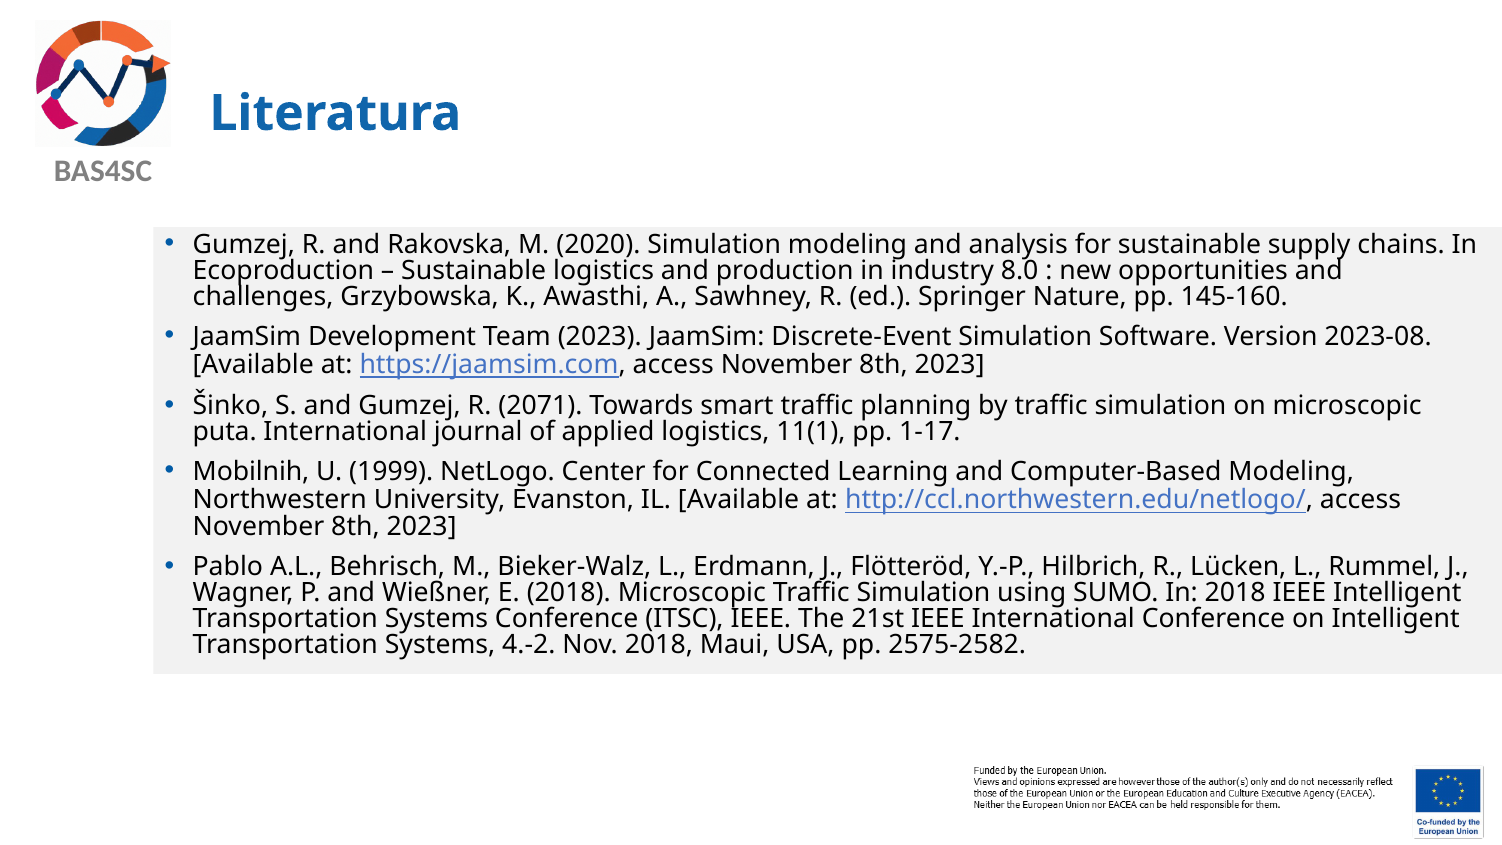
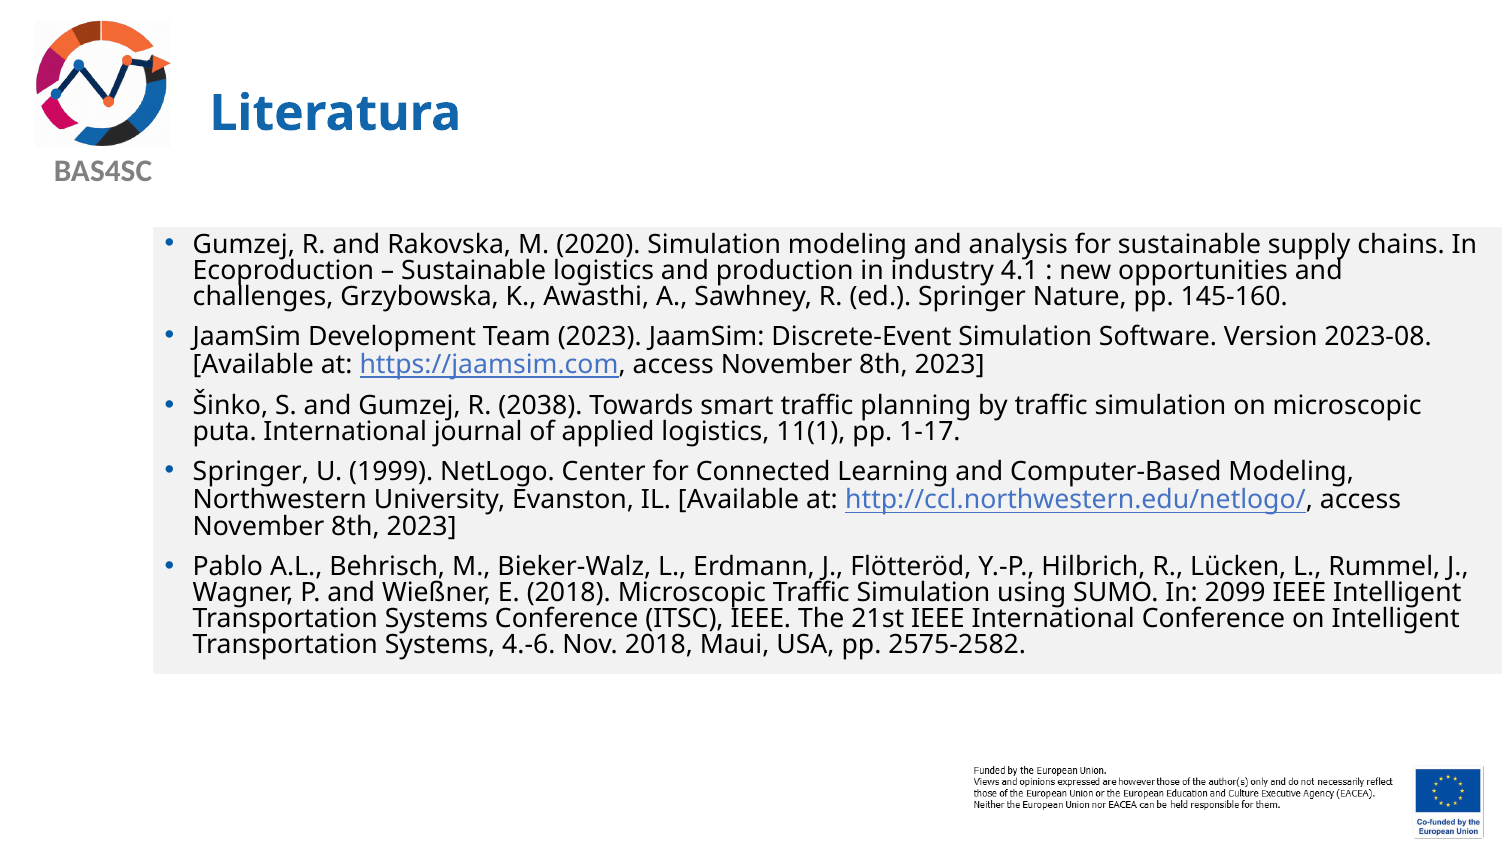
8.0: 8.0 -> 4.1
2071: 2071 -> 2038
Mobilnih at (251, 471): Mobilnih -> Springer
In 2018: 2018 -> 2099
4.-2: 4.-2 -> 4.-6
